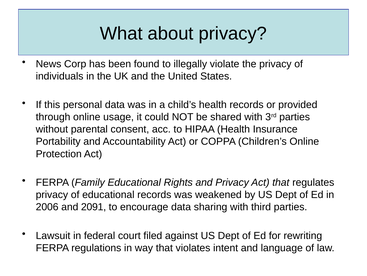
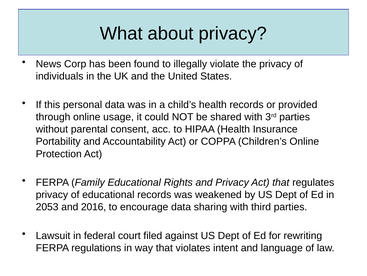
2006: 2006 -> 2053
2091: 2091 -> 2016
